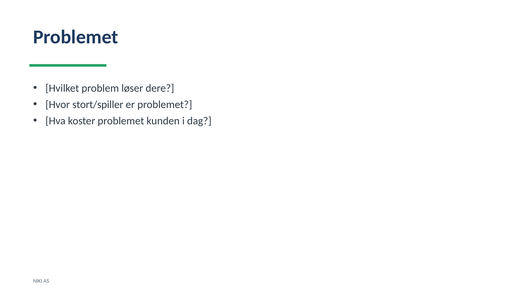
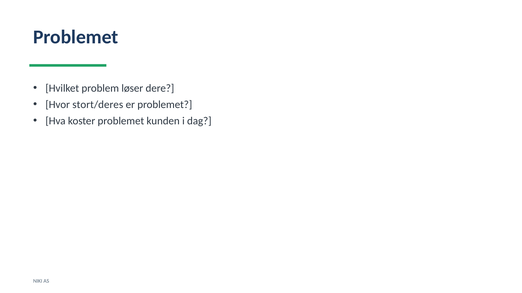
stort/spiller: stort/spiller -> stort/deres
